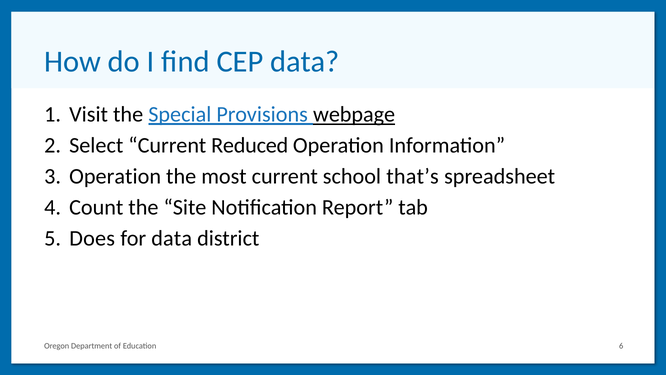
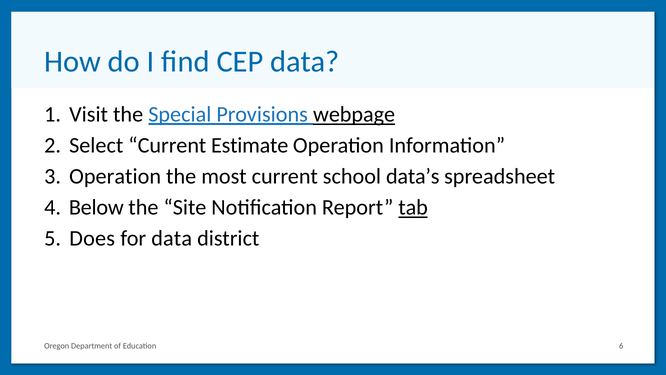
Reduced: Reduced -> Estimate
that’s: that’s -> data’s
Count: Count -> Below
tab underline: none -> present
